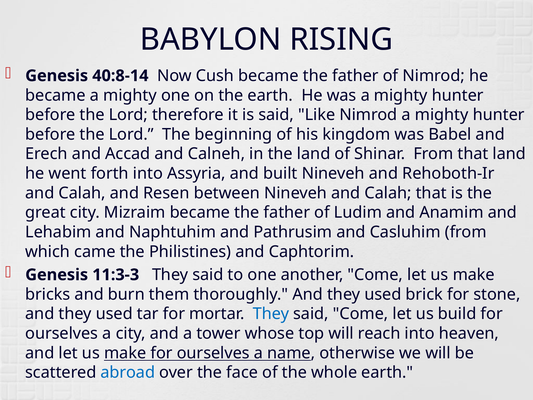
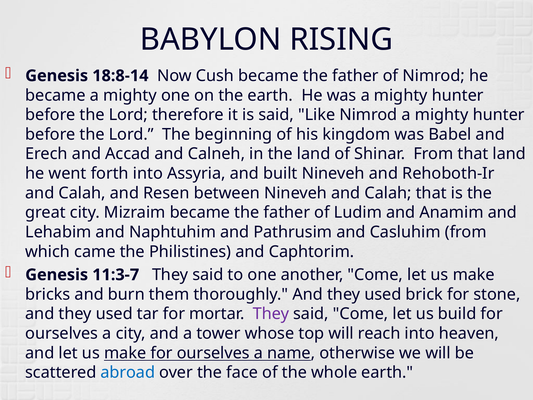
40:8-14: 40:8-14 -> 18:8-14
11:3-3: 11:3-3 -> 11:3-7
They at (271, 314) colour: blue -> purple
